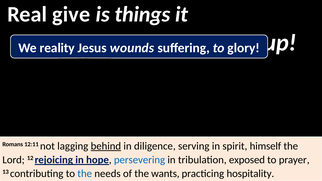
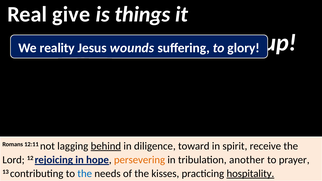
serving: serving -> toward
himself: himself -> receive
persevering colour: blue -> orange
exposed: exposed -> another
wants: wants -> kisses
hospitality underline: none -> present
